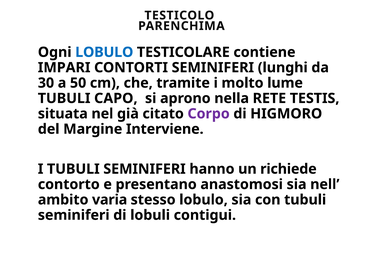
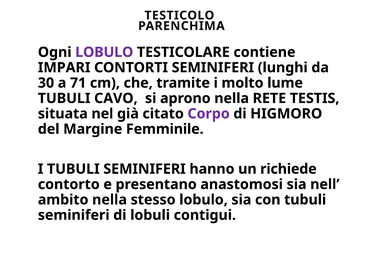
LOBULO at (104, 52) colour: blue -> purple
50: 50 -> 71
CAPO: CAPO -> CAVO
Interviene: Interviene -> Femminile
ambito varia: varia -> nella
